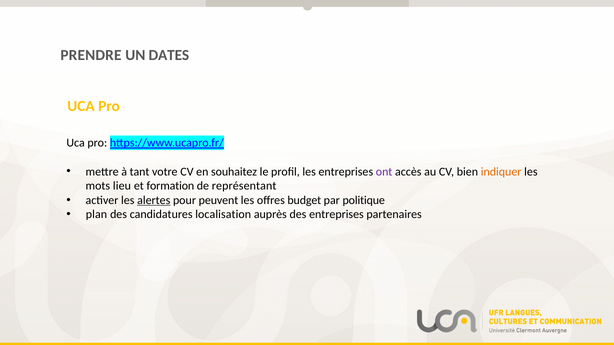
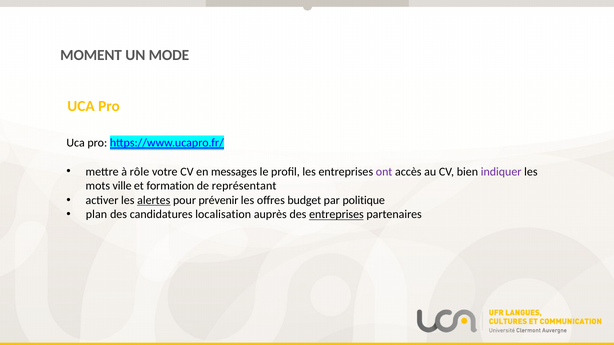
PRENDRE: PRENDRE -> MOMENT
DATES: DATES -> MODE
tant: tant -> rôle
souhaitez: souhaitez -> messages
indiquer colour: orange -> purple
lieu: lieu -> ville
peuvent: peuvent -> prévenir
entreprises at (336, 215) underline: none -> present
